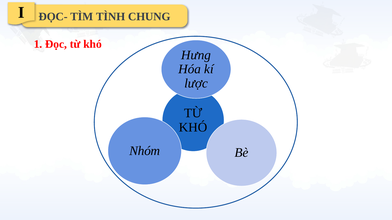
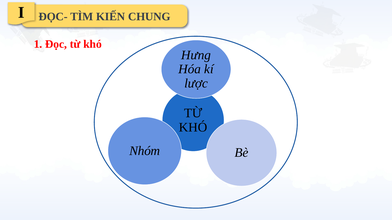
TÌNH: TÌNH -> KIẾN
